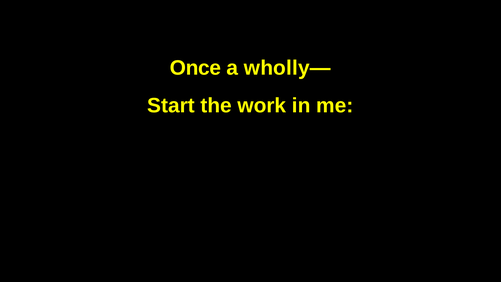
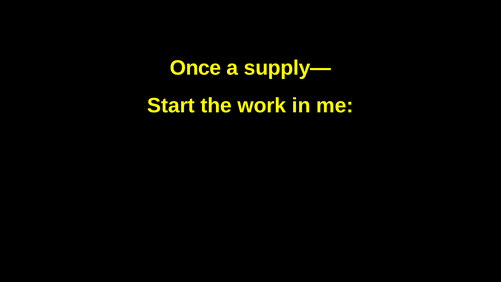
wholly—: wholly— -> supply—
